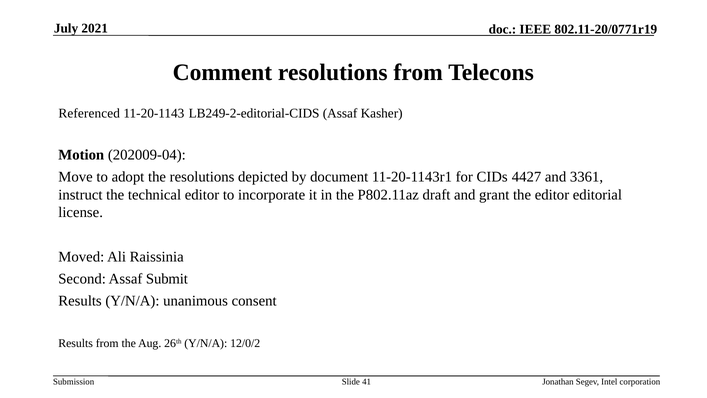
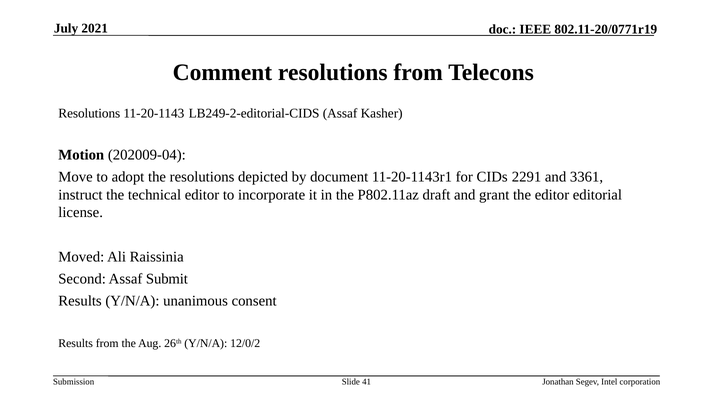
Referenced at (89, 113): Referenced -> Resolutions
4427: 4427 -> 2291
